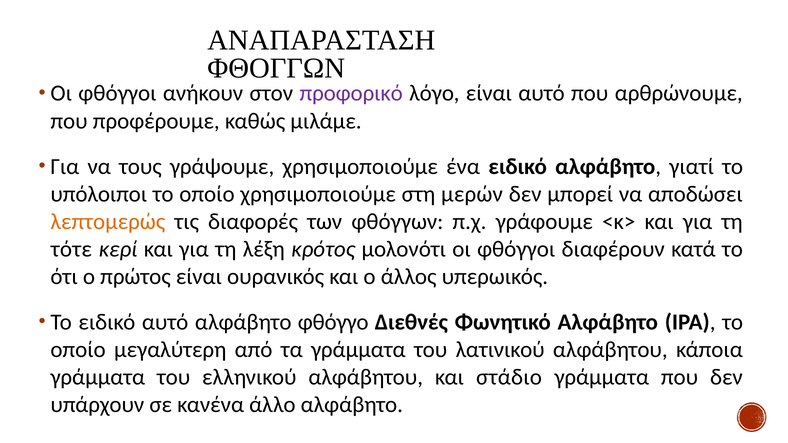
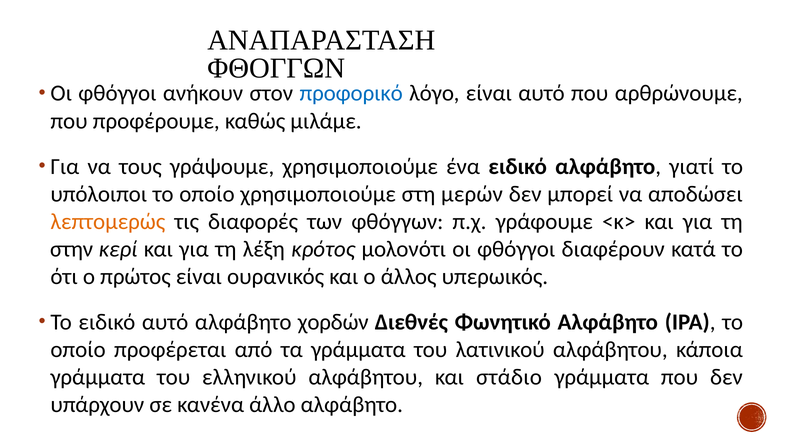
προφορικό colour: purple -> blue
τότε: τότε -> στην
φθόγγο: φθόγγο -> χορδών
μεγαλύτερη: μεγαλύτερη -> προφέρεται
